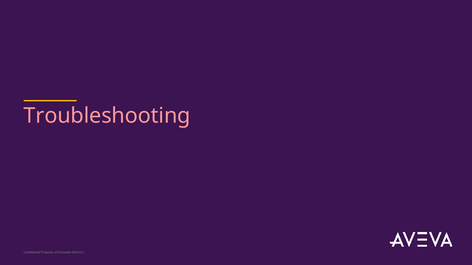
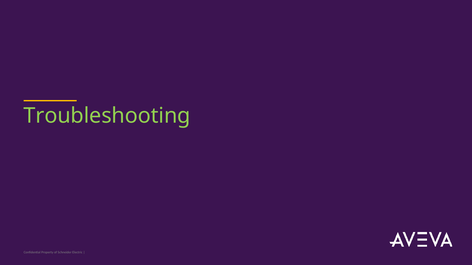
Troubleshooting colour: pink -> light green
